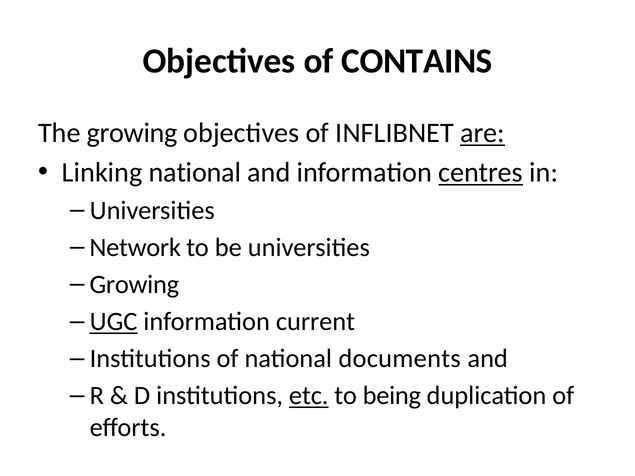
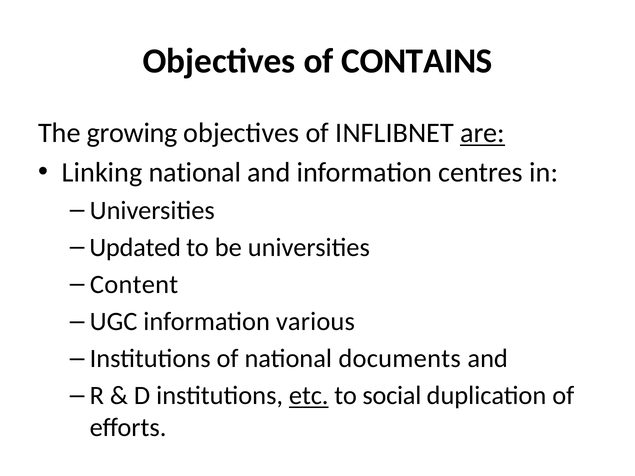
centres underline: present -> none
Network: Network -> Updated
Growing at (134, 285): Growing -> Content
UGC underline: present -> none
current: current -> various
being: being -> social
